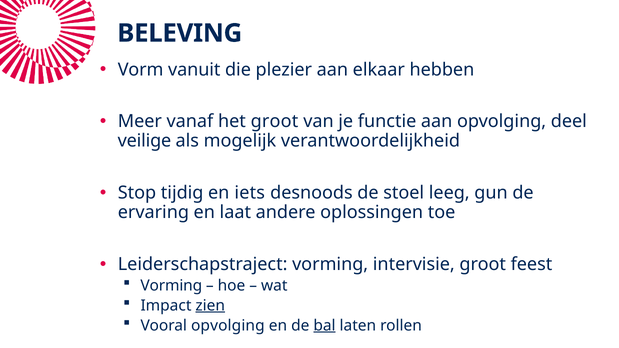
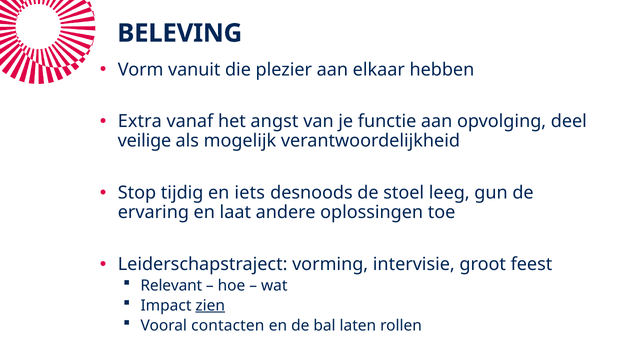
Meer: Meer -> Extra
het groot: groot -> angst
Vorming at (171, 286): Vorming -> Relevant
Vooral opvolging: opvolging -> contacten
bal underline: present -> none
